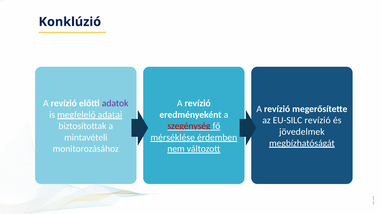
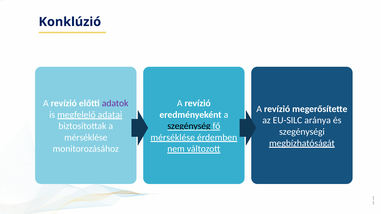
EU-SILC revízió: revízió -> aránya
szegénység colour: red -> black
jövedelmek: jövedelmek -> szegénységi
mintavételi at (86, 138): mintavételi -> mérséklése
